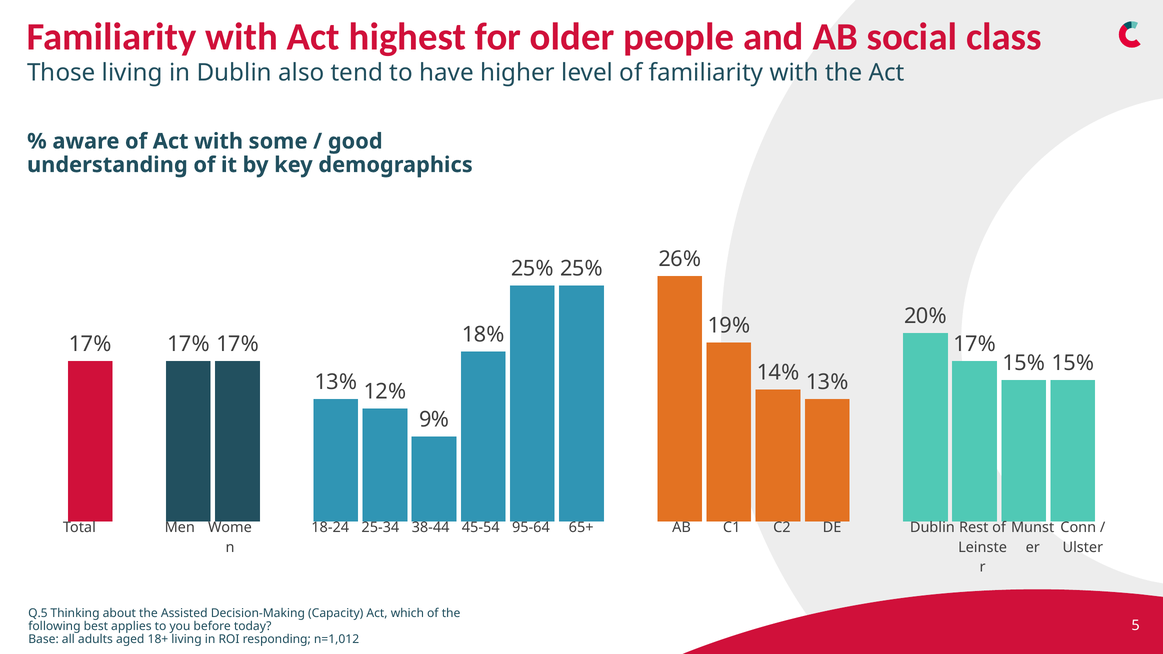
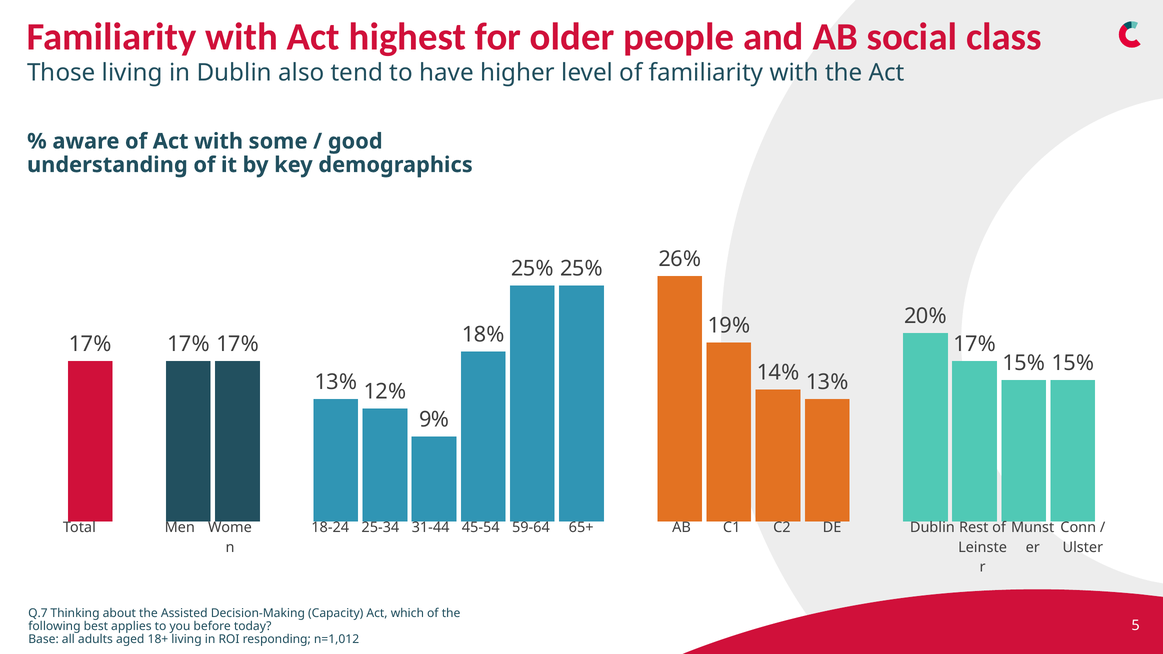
38-44: 38-44 -> 31-44
95-64: 95-64 -> 59-64
Q.5: Q.5 -> Q.7
